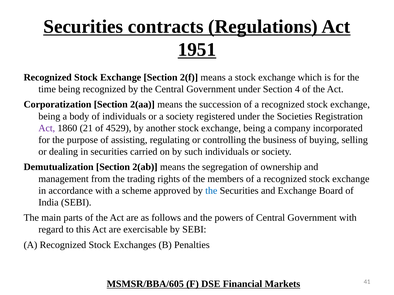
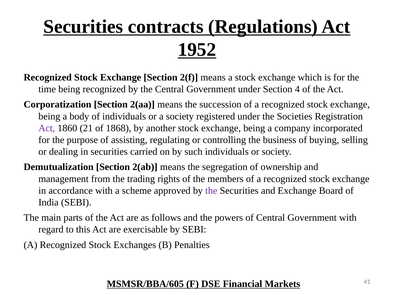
1951: 1951 -> 1952
4529: 4529 -> 1868
the at (211, 191) colour: blue -> purple
